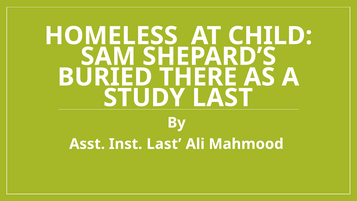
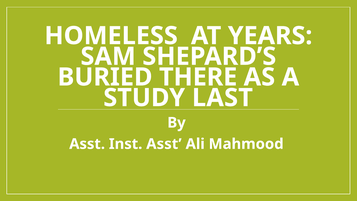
CHILD: CHILD -> YEARS
Inst Last: Last -> Asst
